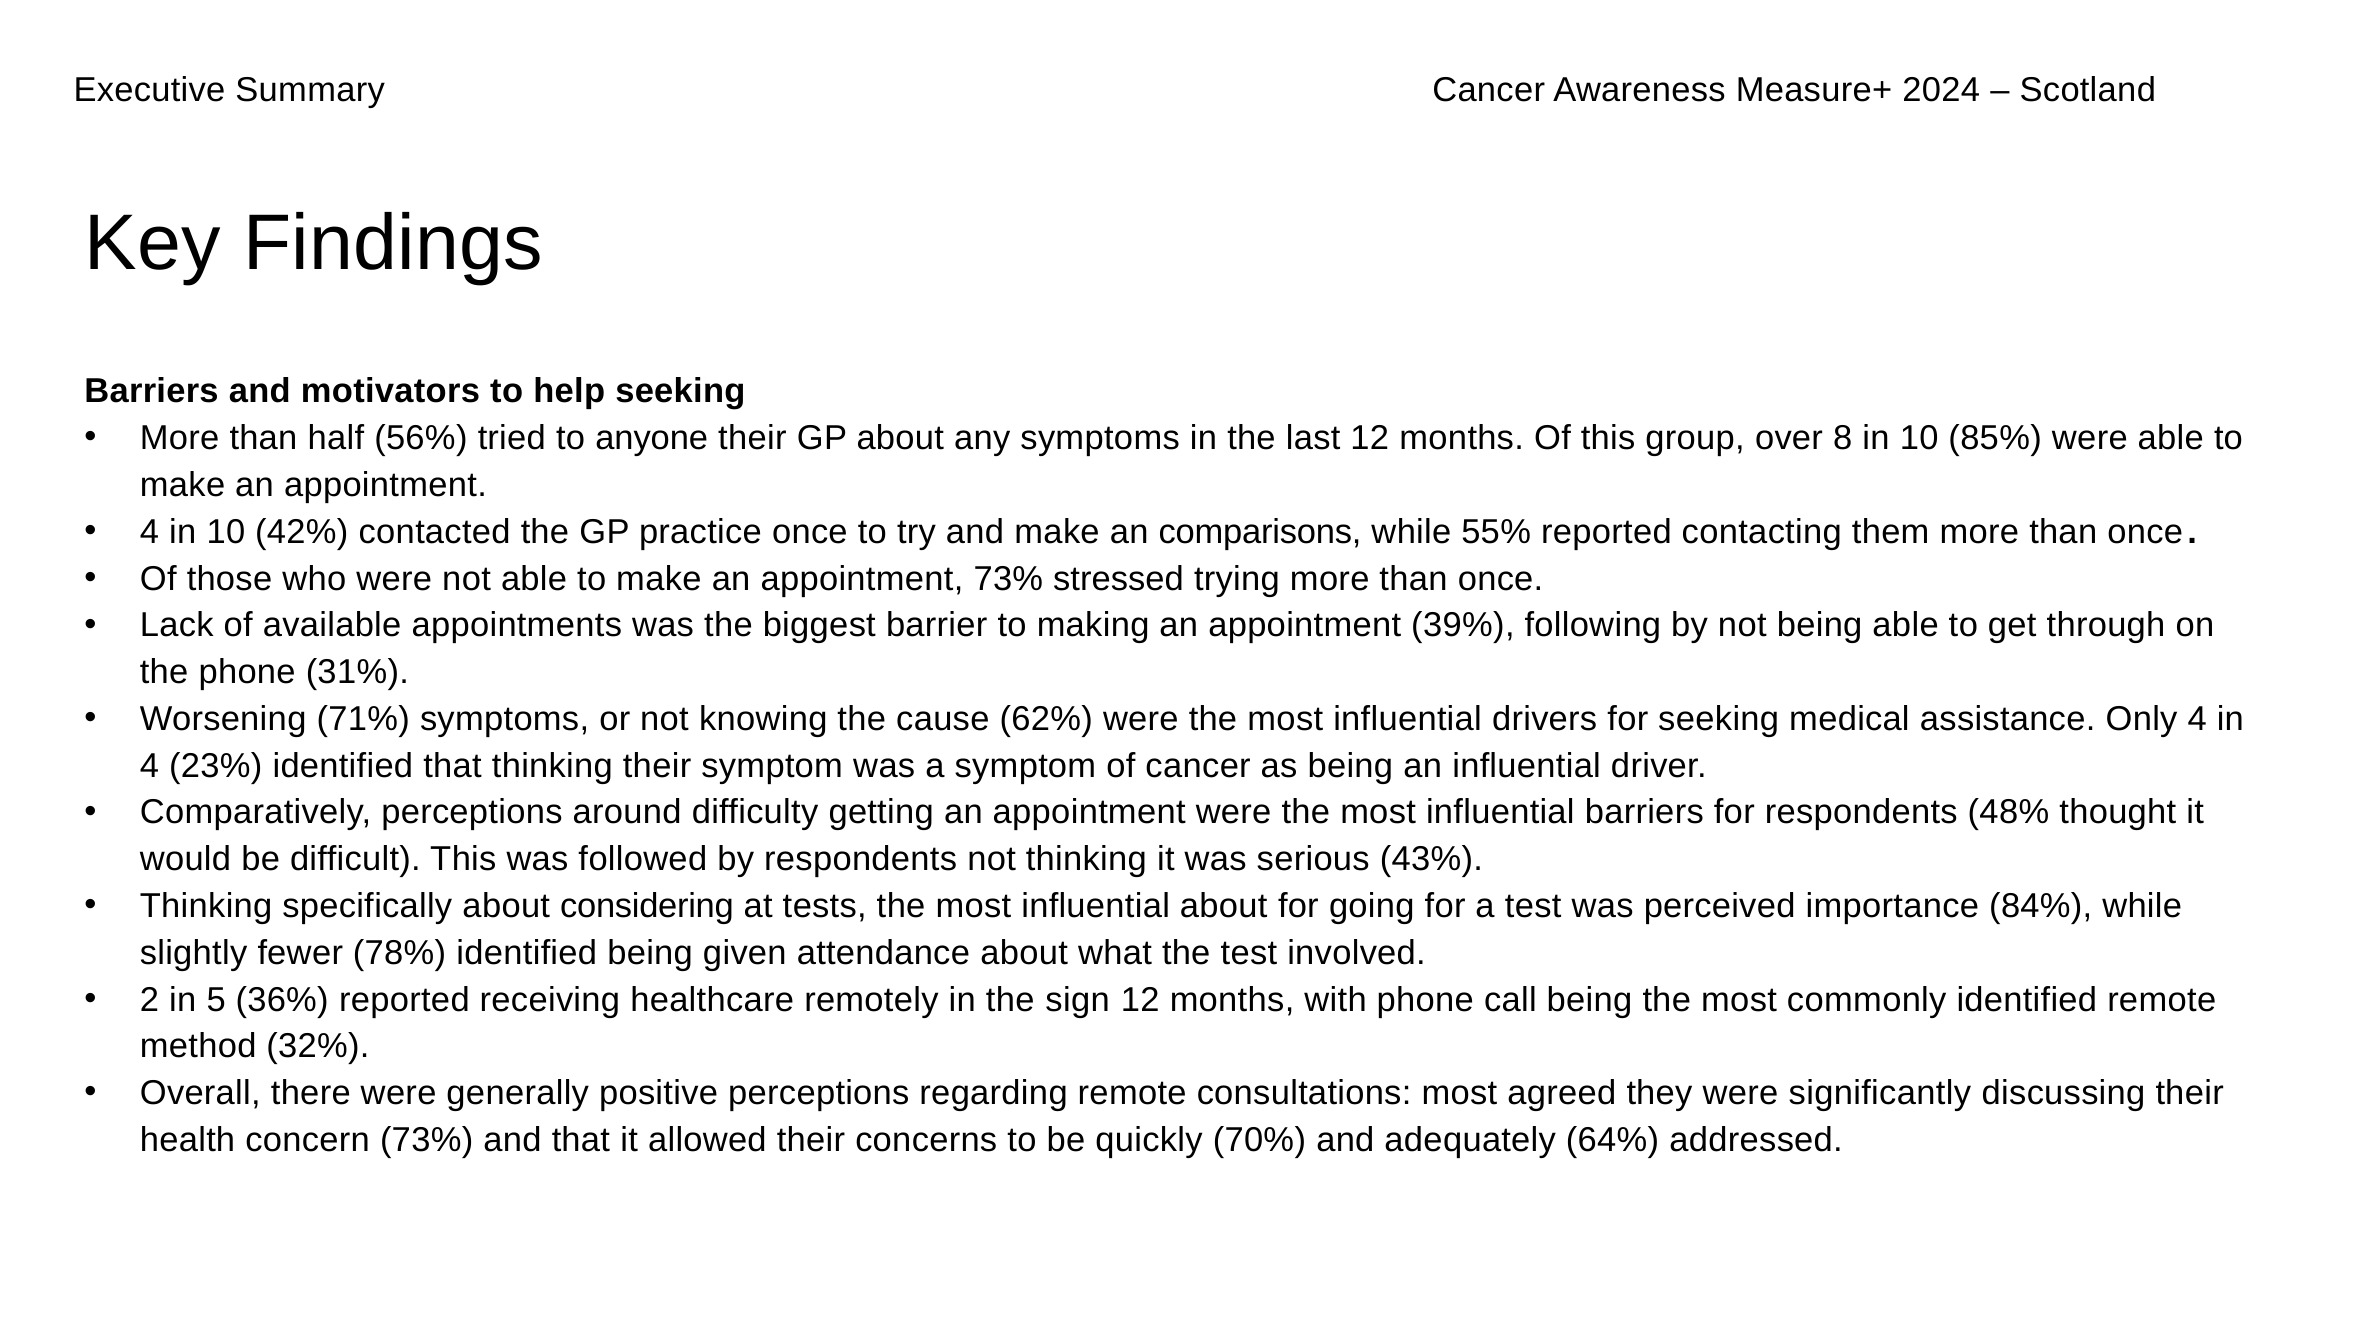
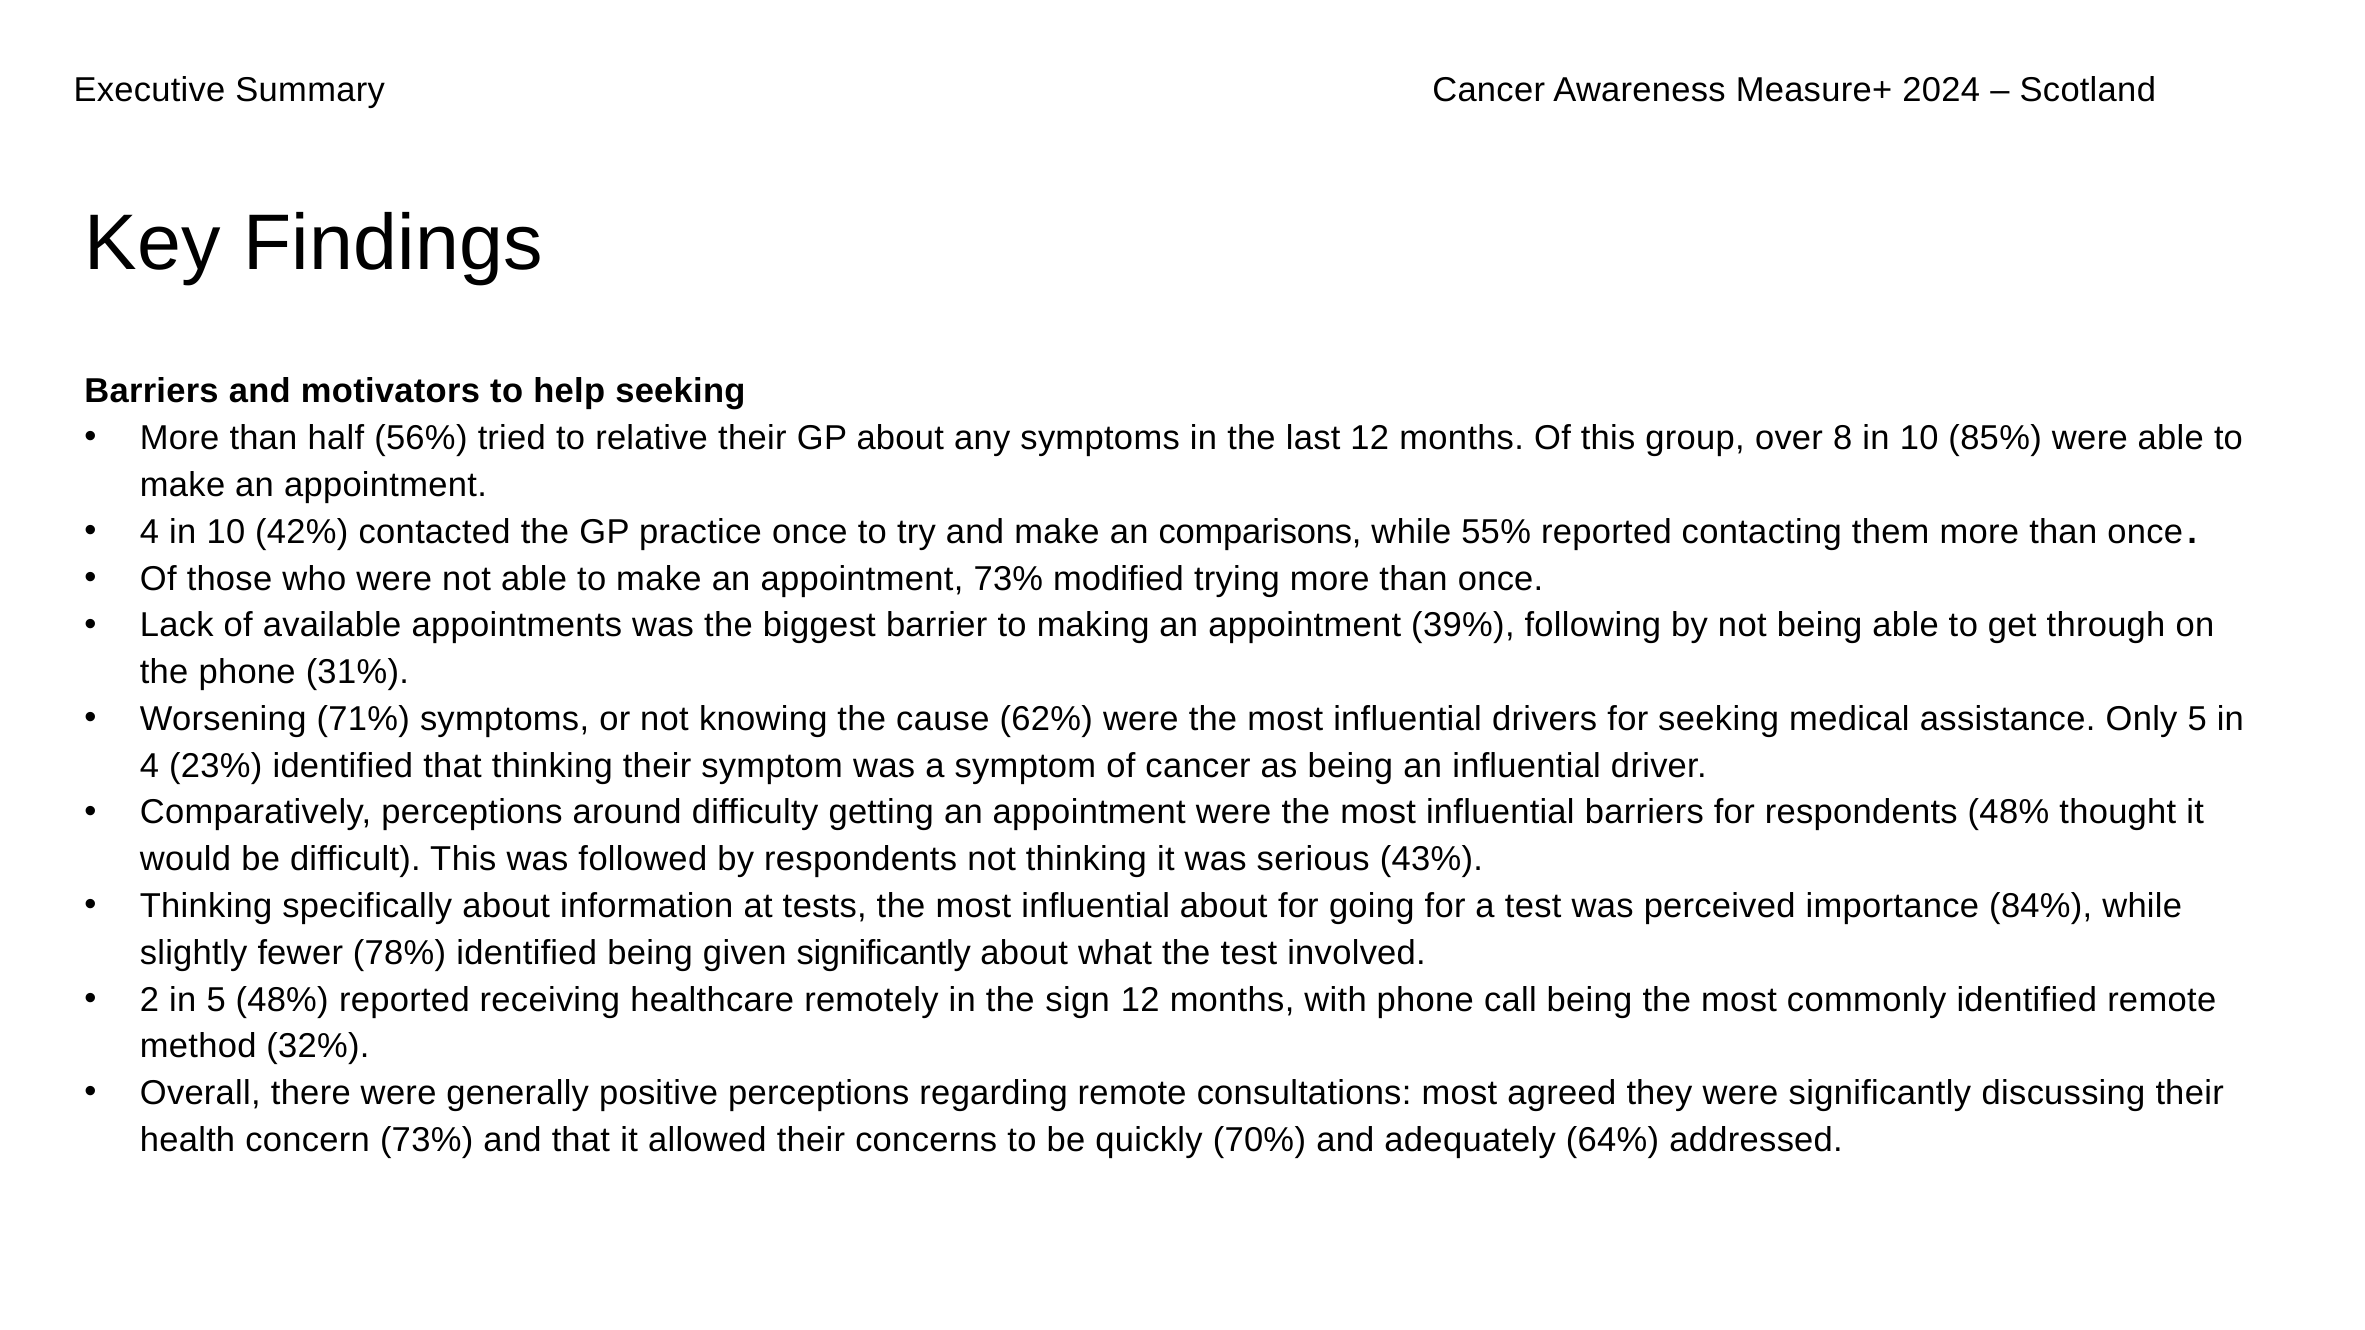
anyone: anyone -> relative
stressed: stressed -> modified
Only 4: 4 -> 5
considering: considering -> information
given attendance: attendance -> significantly
5 36%: 36% -> 48%
